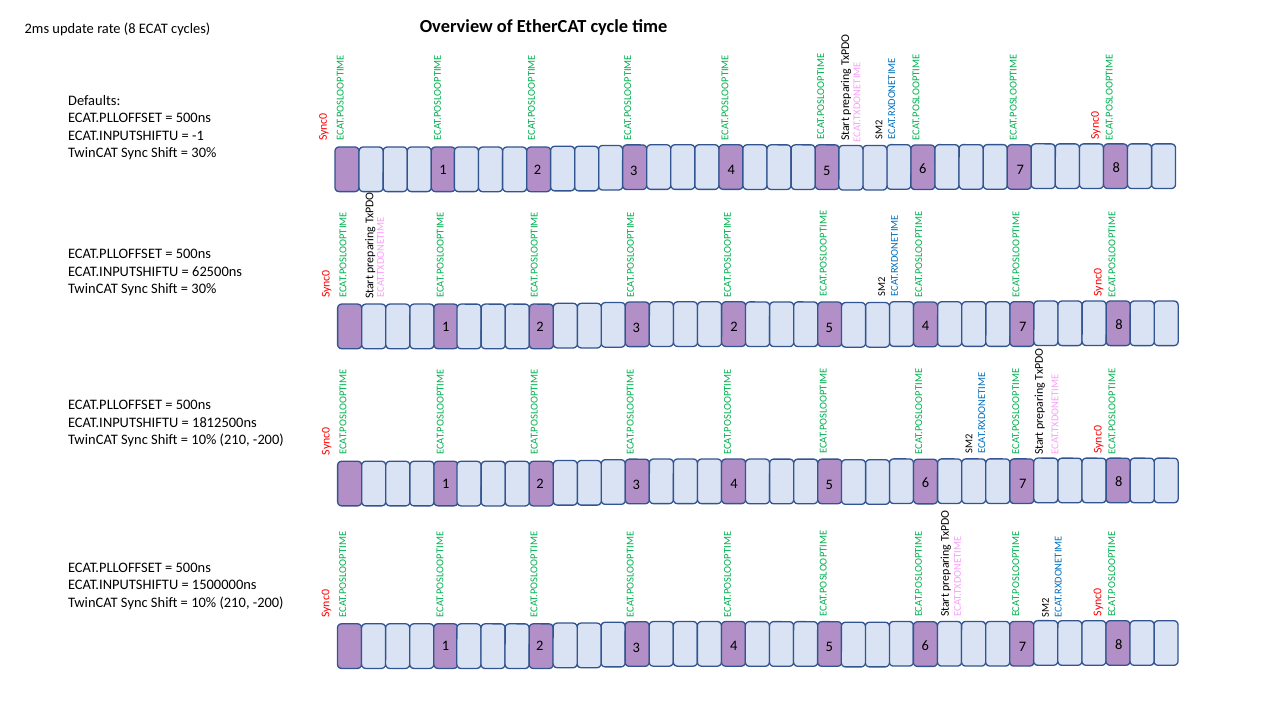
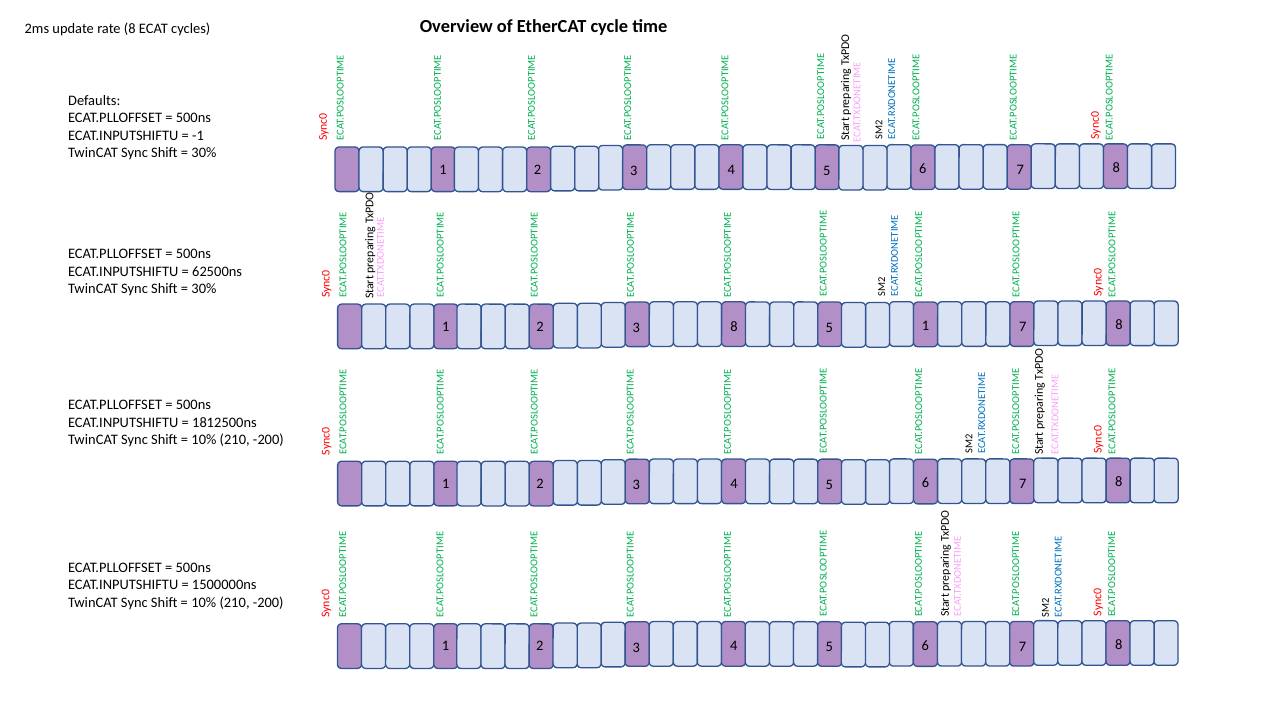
3 2: 2 -> 8
5 4: 4 -> 1
